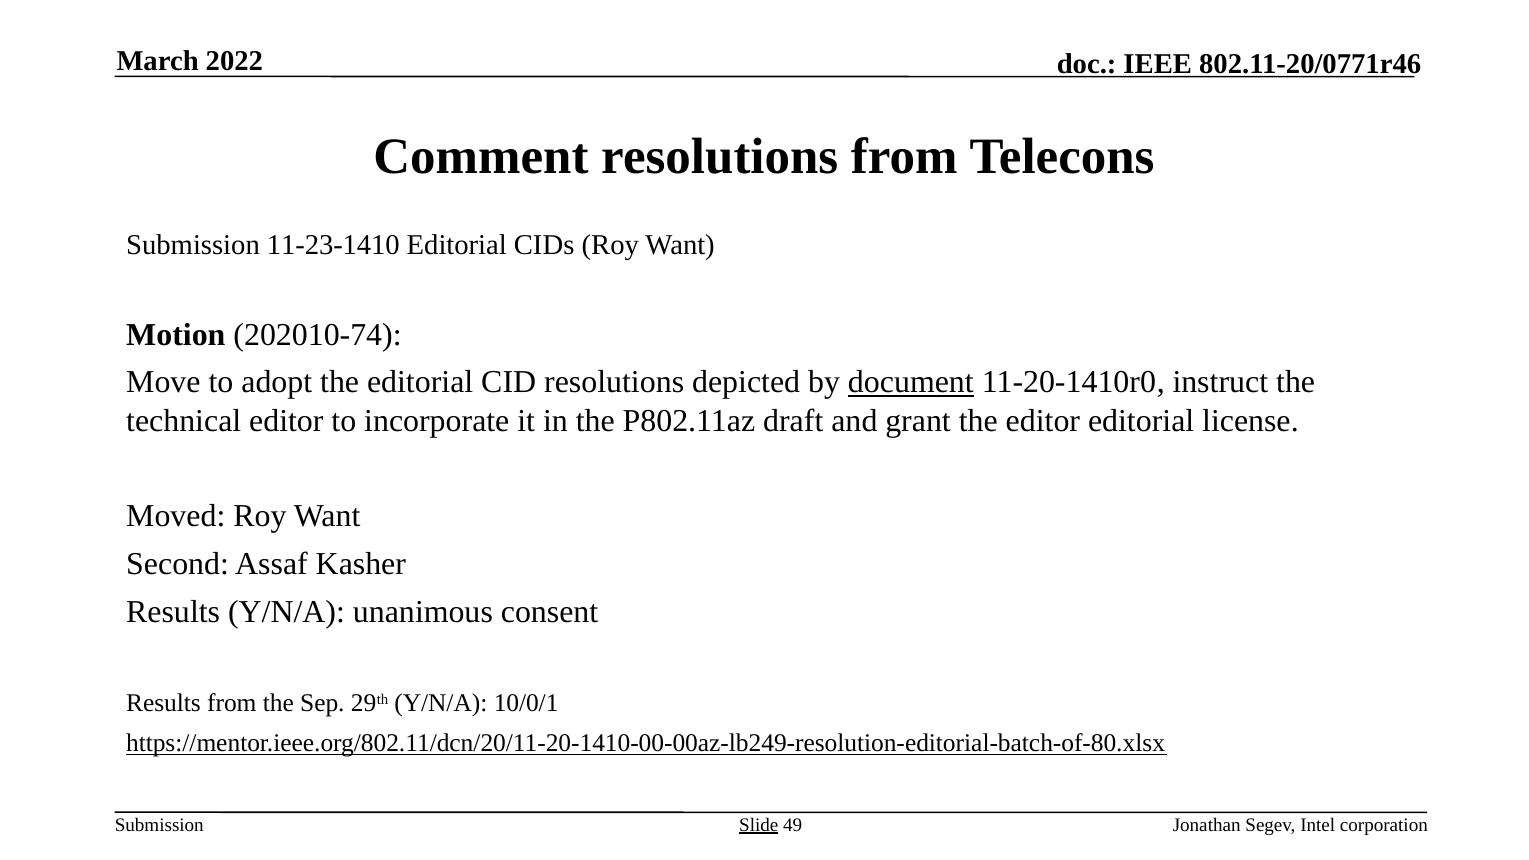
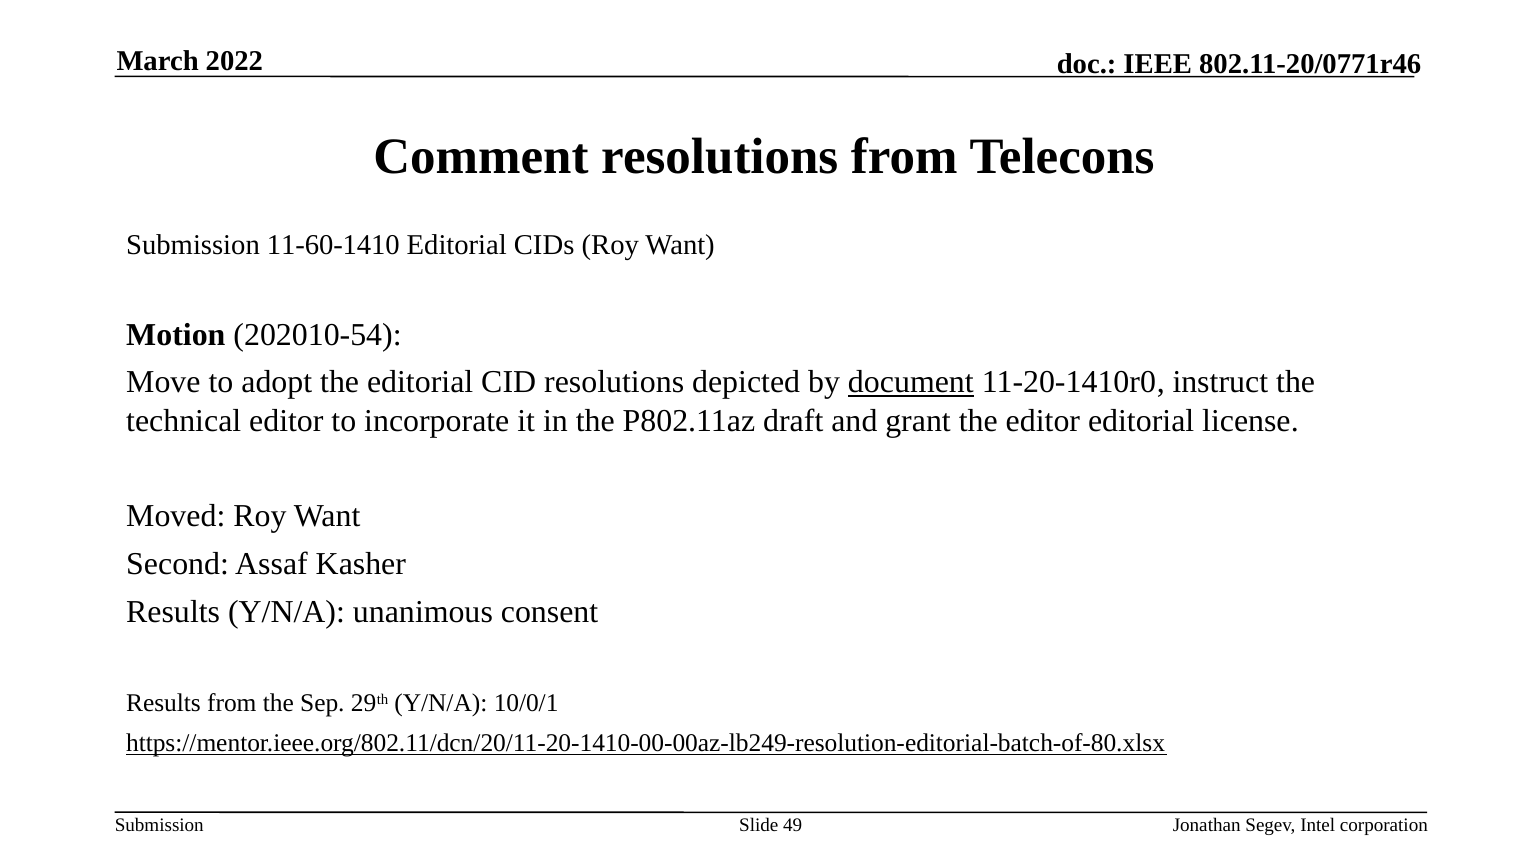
11-23-1410: 11-23-1410 -> 11-60-1410
202010-74: 202010-74 -> 202010-54
Slide underline: present -> none
